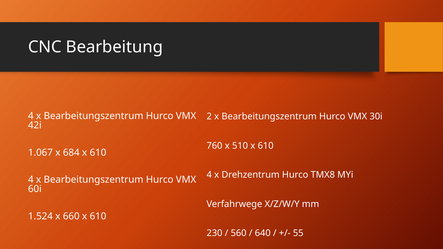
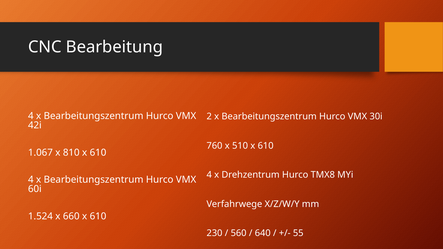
684: 684 -> 810
